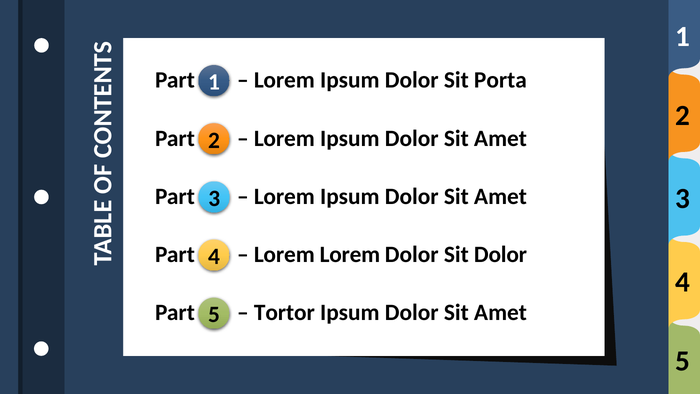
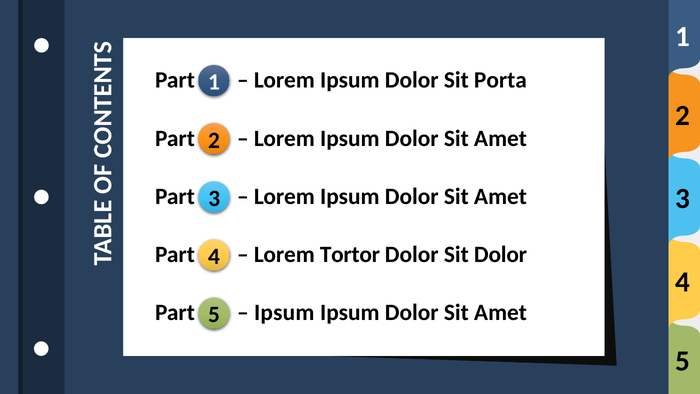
Lorem Lorem: Lorem -> Tortor
Tortor at (284, 312): Tortor -> Ipsum
